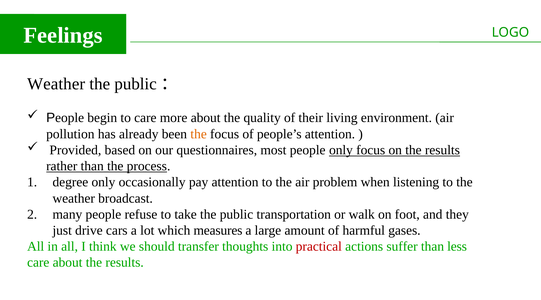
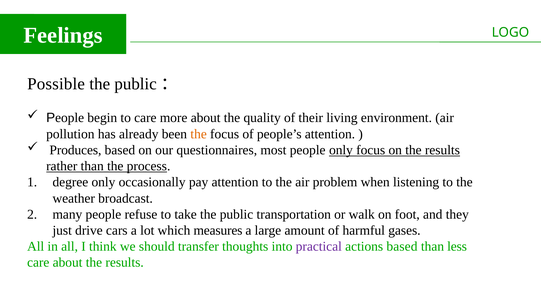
Weather at (56, 84): Weather -> Possible
Provided: Provided -> Produces
practical colour: red -> purple
actions suffer: suffer -> based
